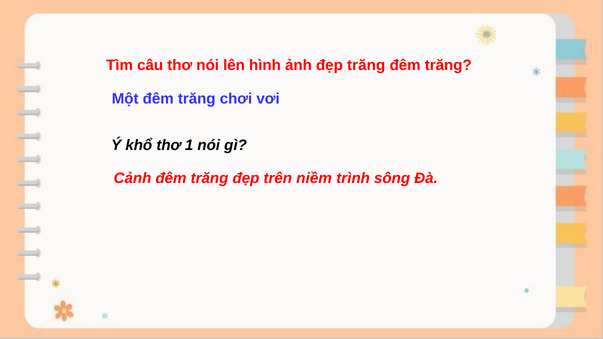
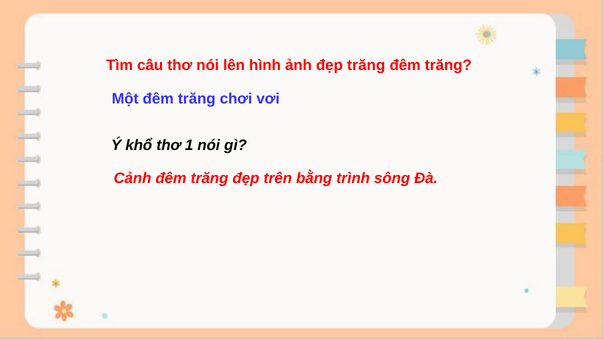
niềm: niềm -> bằng
